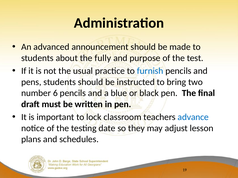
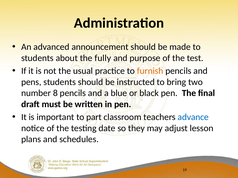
furnish colour: blue -> orange
6: 6 -> 8
lock: lock -> part
